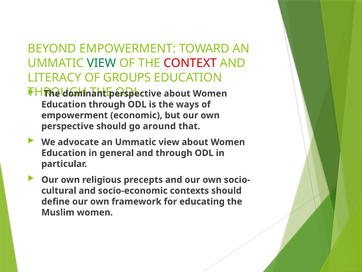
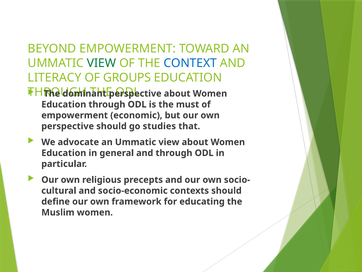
CONTEXT colour: red -> blue
ways: ways -> must
around: around -> studies
